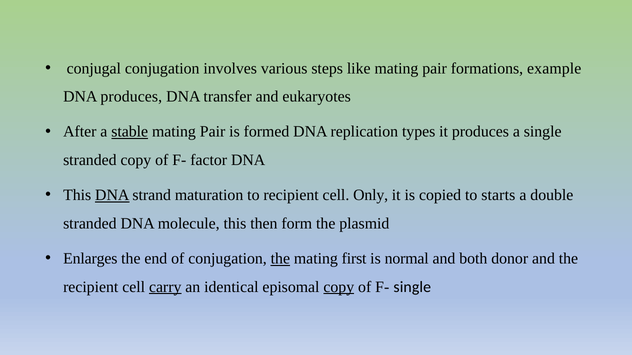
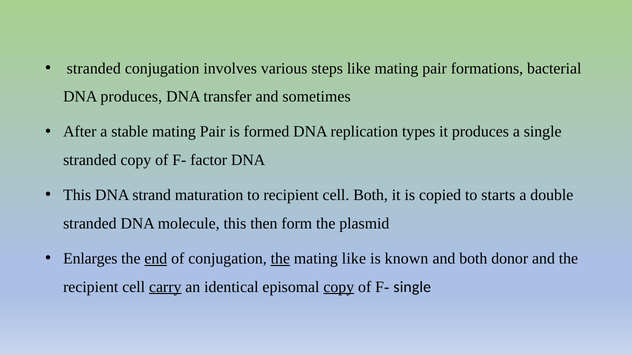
conjugal at (94, 68): conjugal -> stranded
example: example -> bacterial
eukaryotes: eukaryotes -> sometimes
stable underline: present -> none
DNA at (112, 195) underline: present -> none
cell Only: Only -> Both
end underline: none -> present
mating first: first -> like
normal: normal -> known
